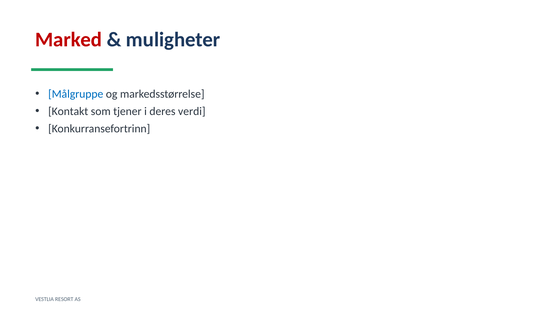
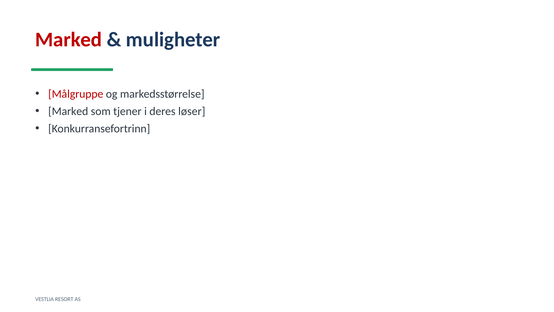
Målgruppe colour: blue -> red
Kontakt at (68, 111): Kontakt -> Marked
verdi: verdi -> løser
